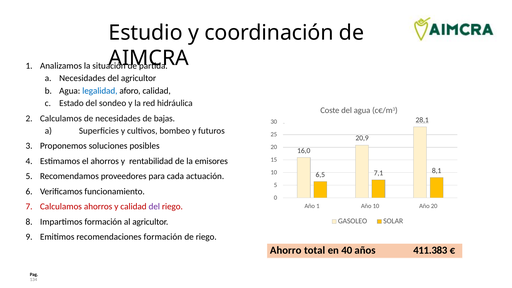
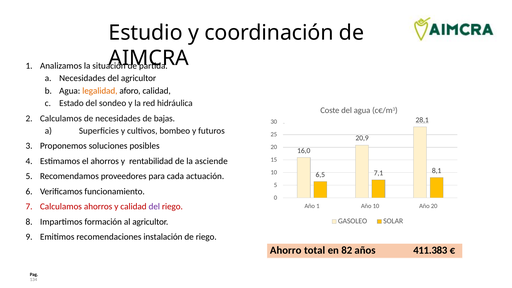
legalidad colour: blue -> orange
emisores: emisores -> asciende
recomendaciones formación: formación -> instalación
40: 40 -> 82
